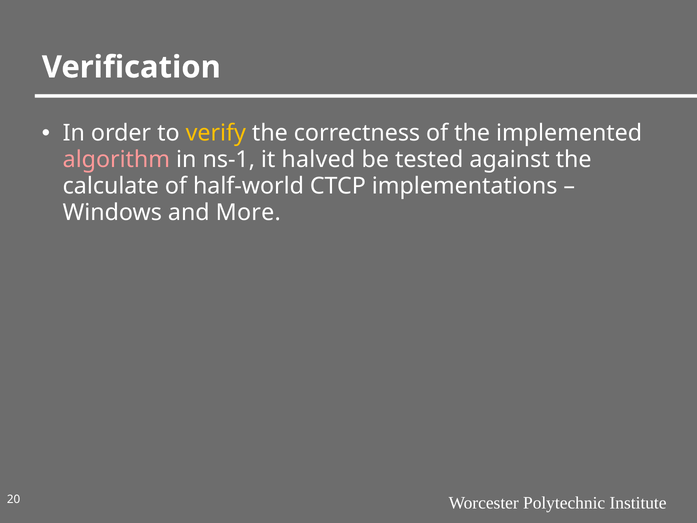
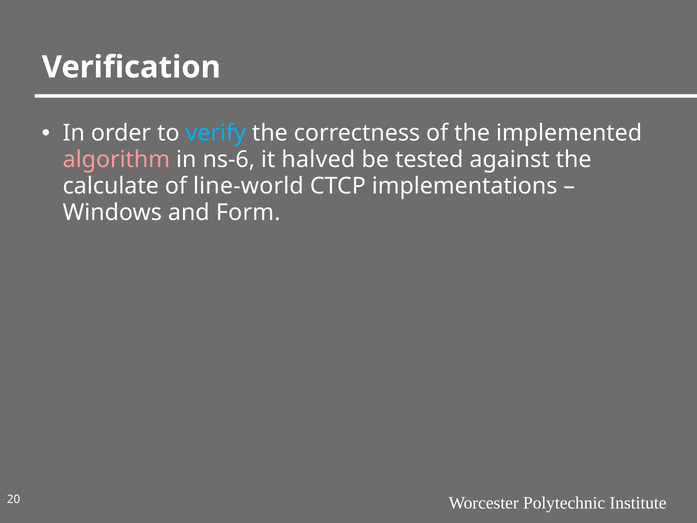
verify colour: yellow -> light blue
ns-1: ns-1 -> ns-6
half-world: half-world -> line-world
More: More -> Form
